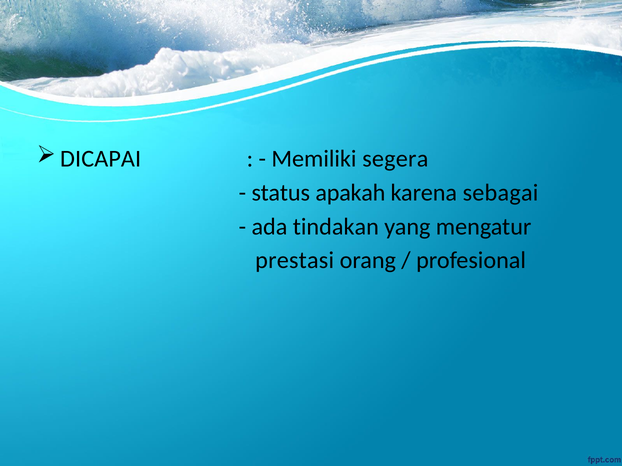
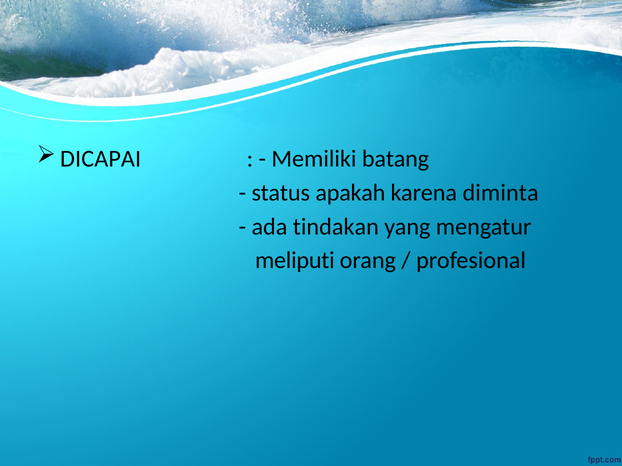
segera: segera -> batang
sebagai: sebagai -> diminta
prestasi: prestasi -> meliputi
